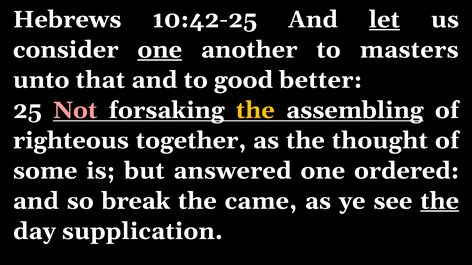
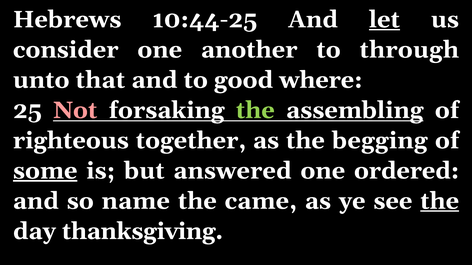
10:42-25: 10:42-25 -> 10:44-25
one at (160, 50) underline: present -> none
masters: masters -> through
better: better -> where
the at (255, 110) colour: yellow -> light green
thought: thought -> begging
some underline: none -> present
break: break -> name
supplication: supplication -> thanksgiving
